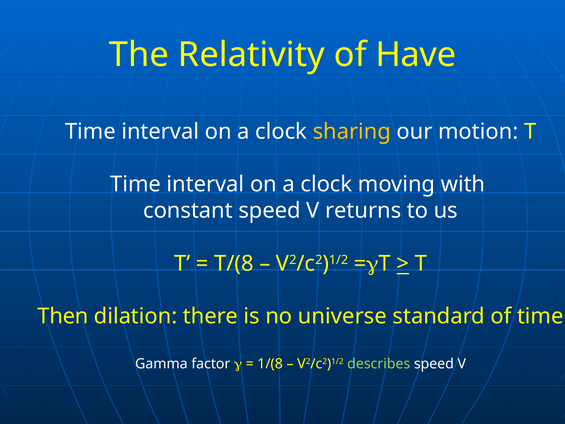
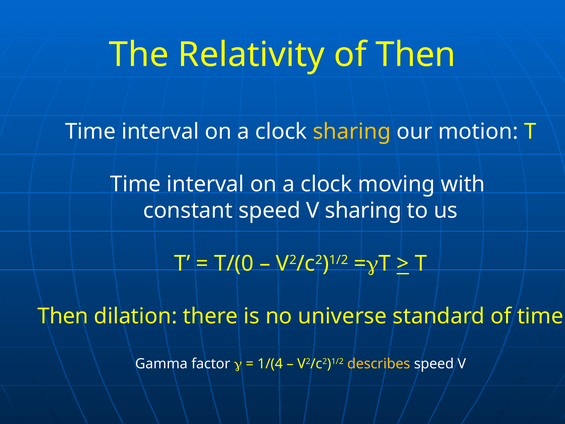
of Have: Have -> Then
V returns: returns -> sharing
T/(8: T/(8 -> T/(0
1/(8: 1/(8 -> 1/(4
describes colour: light green -> yellow
